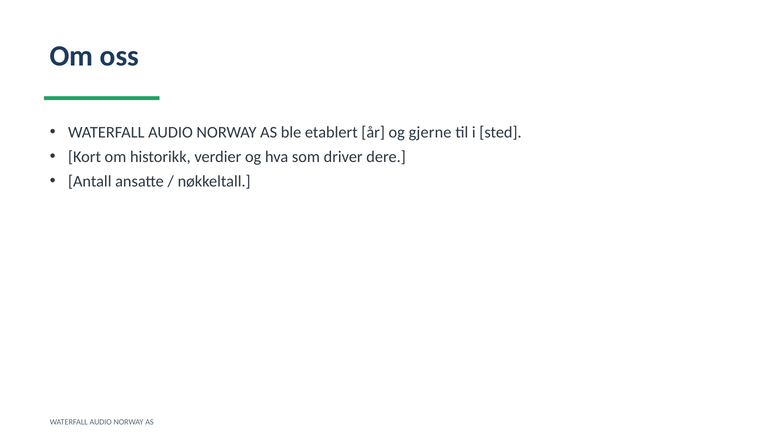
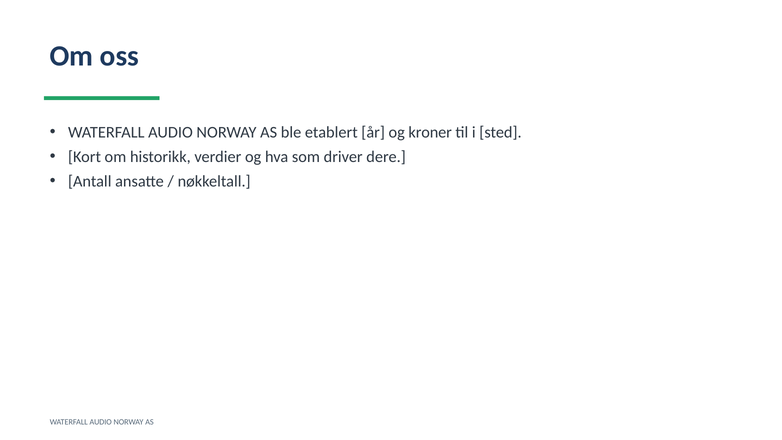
gjerne: gjerne -> kroner
